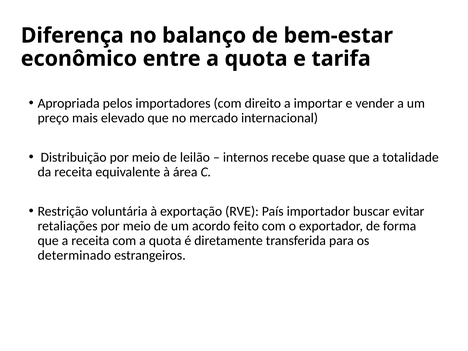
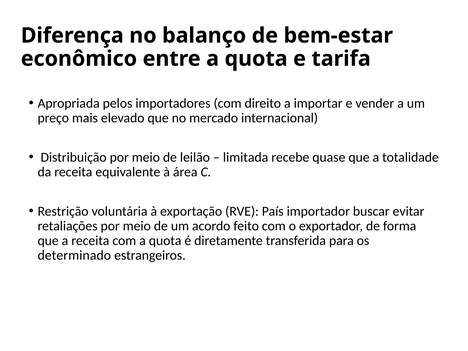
internos: internos -> limitada
